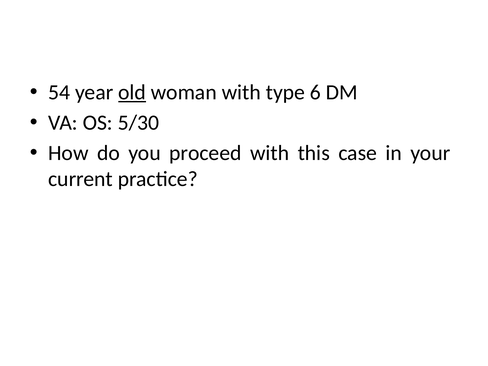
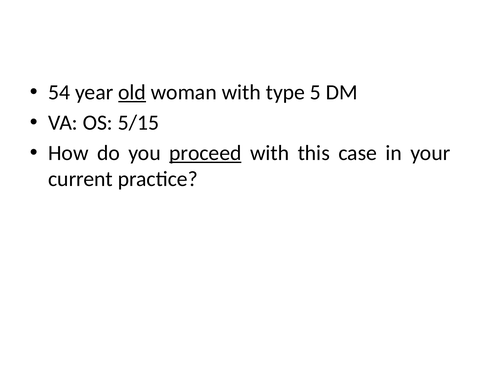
6: 6 -> 5
5/30: 5/30 -> 5/15
proceed underline: none -> present
